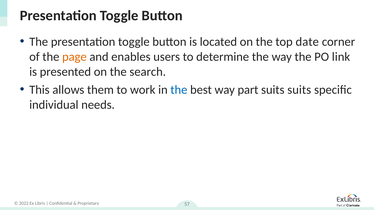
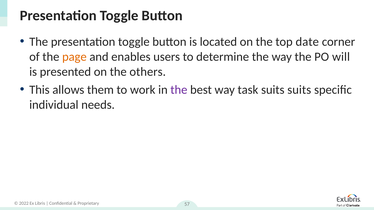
link: link -> will
search: search -> others
the at (179, 90) colour: blue -> purple
part: part -> task
